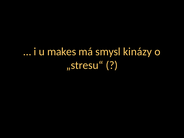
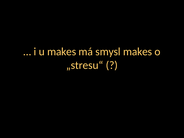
smysl kinázy: kinázy -> makes
